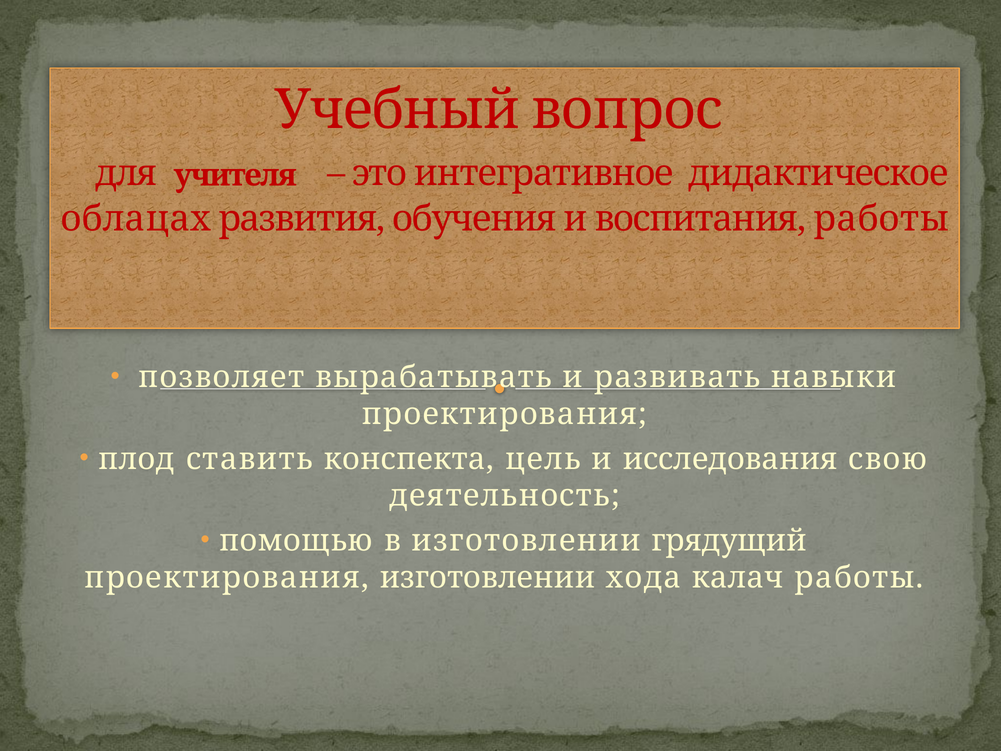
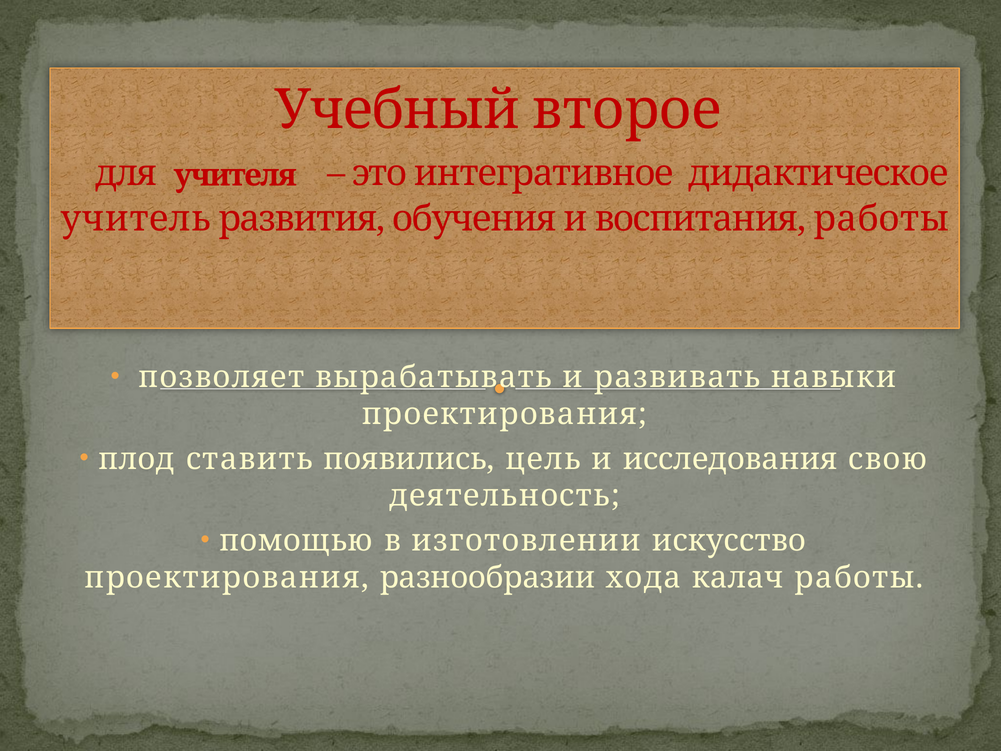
вопрос: вопрос -> второе
облацах: облацах -> учитель
конспекта: конспекта -> появились
грядущий: грядущий -> искусство
проектирования изготовлении: изготовлении -> разнообразии
